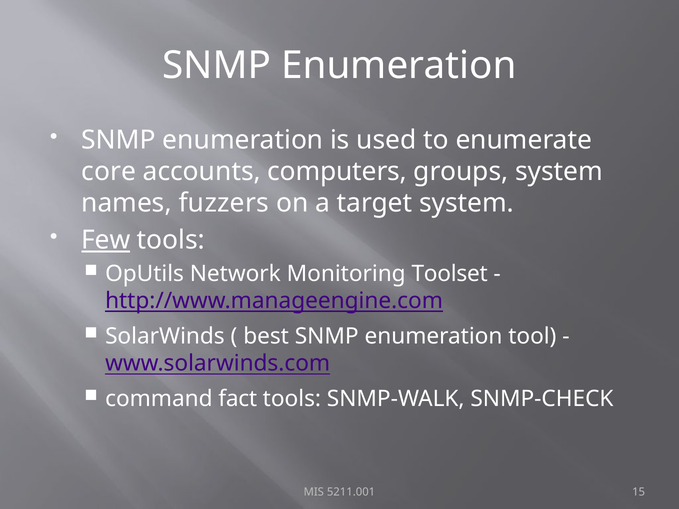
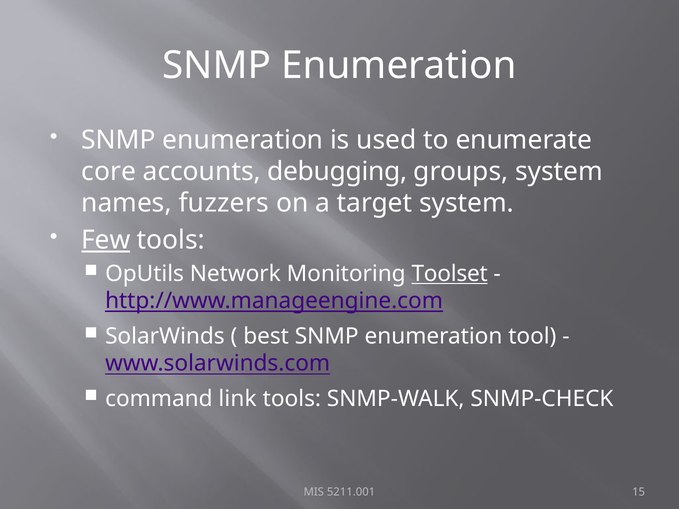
computers: computers -> debugging
Toolset underline: none -> present
fact: fact -> link
